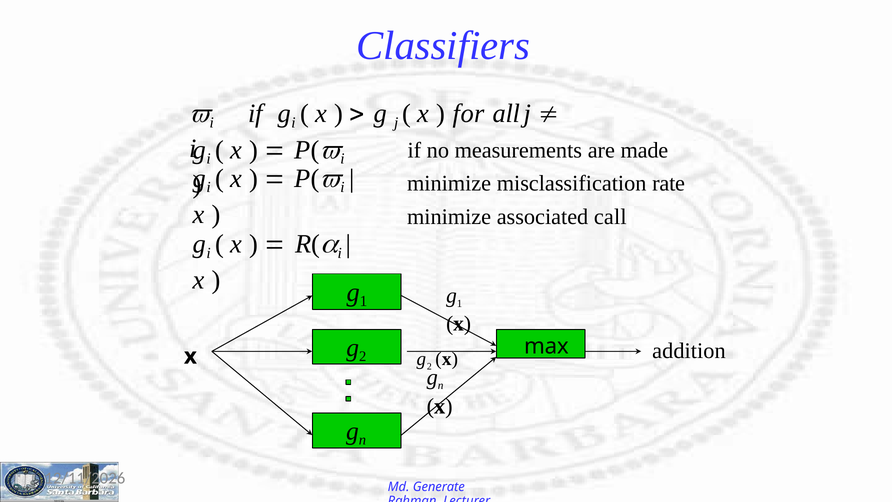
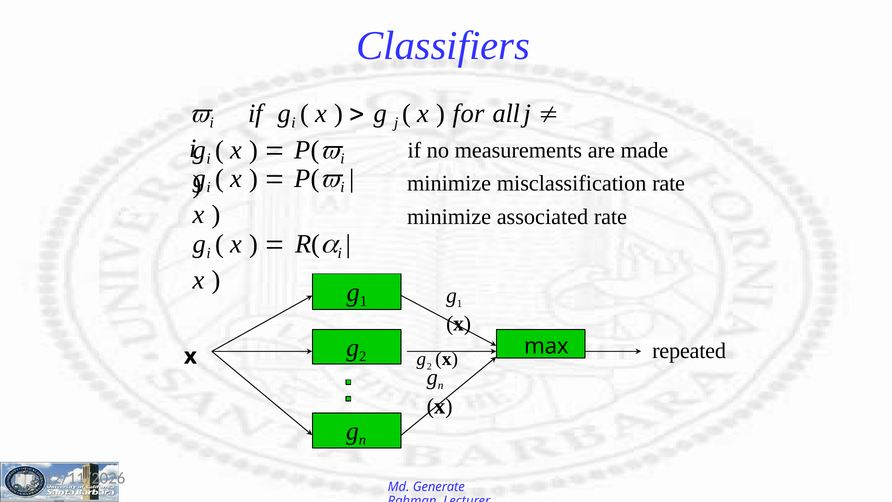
associated call: call -> rate
addition: addition -> repeated
